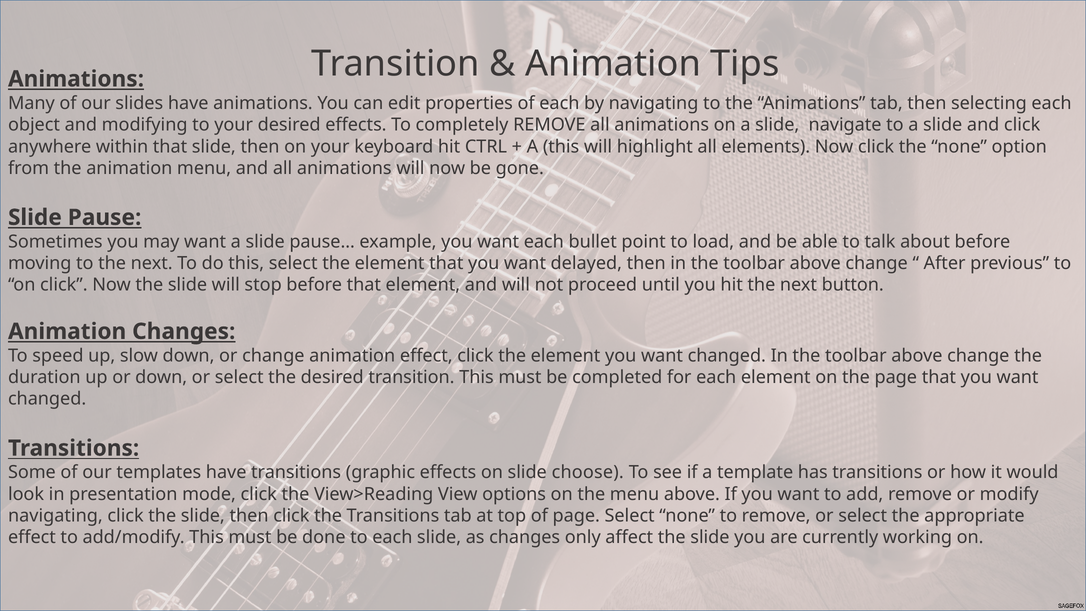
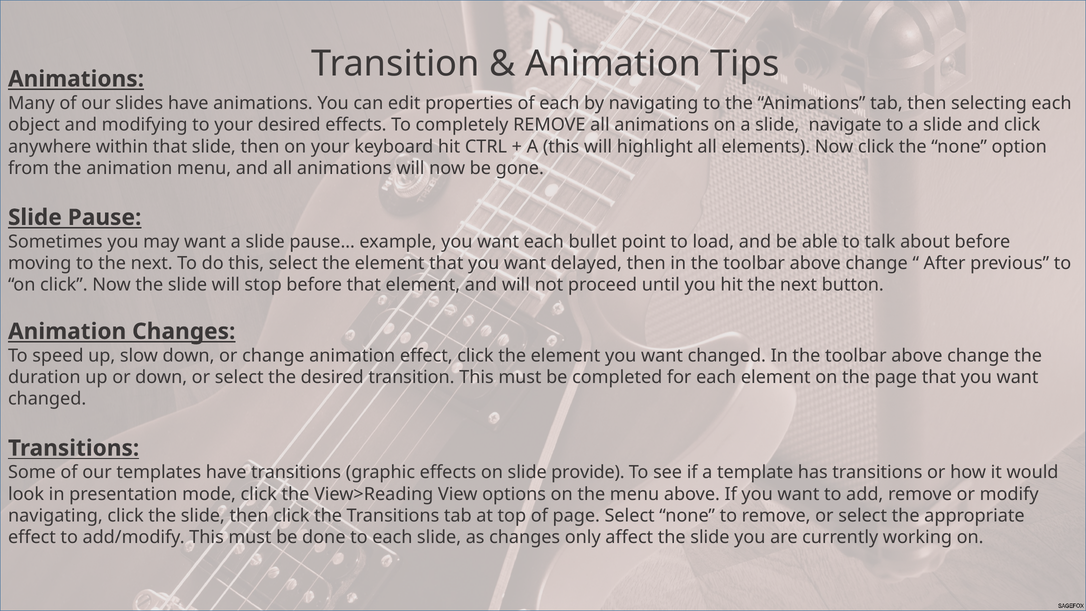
choose: choose -> provide
